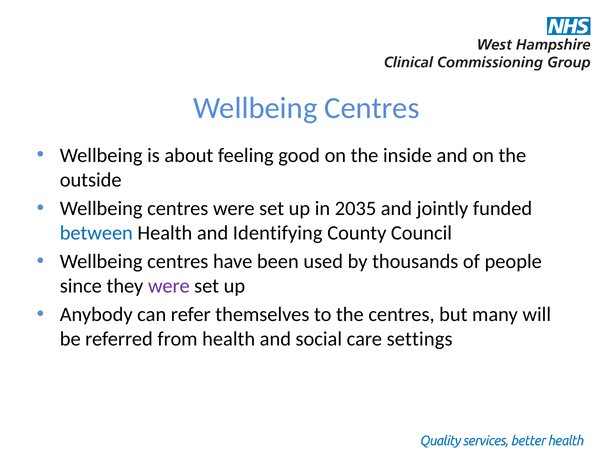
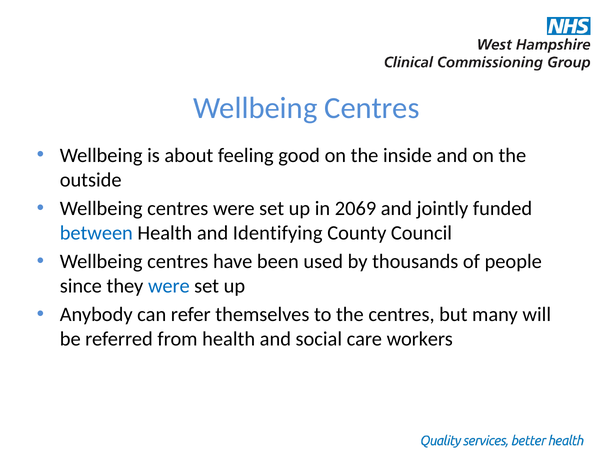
2035: 2035 -> 2069
were at (169, 286) colour: purple -> blue
settings: settings -> workers
